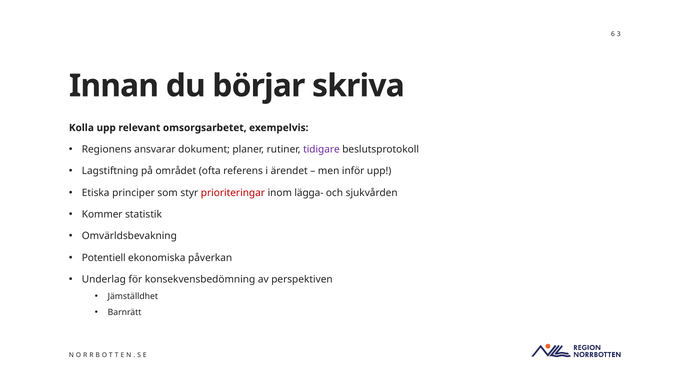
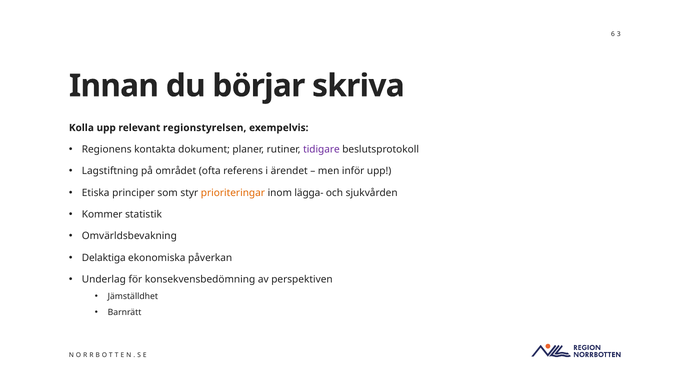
omsorgsarbetet: omsorgsarbetet -> regionstyrelsen
ansvarar: ansvarar -> kontakta
prioriteringar colour: red -> orange
Potentiell: Potentiell -> Delaktiga
